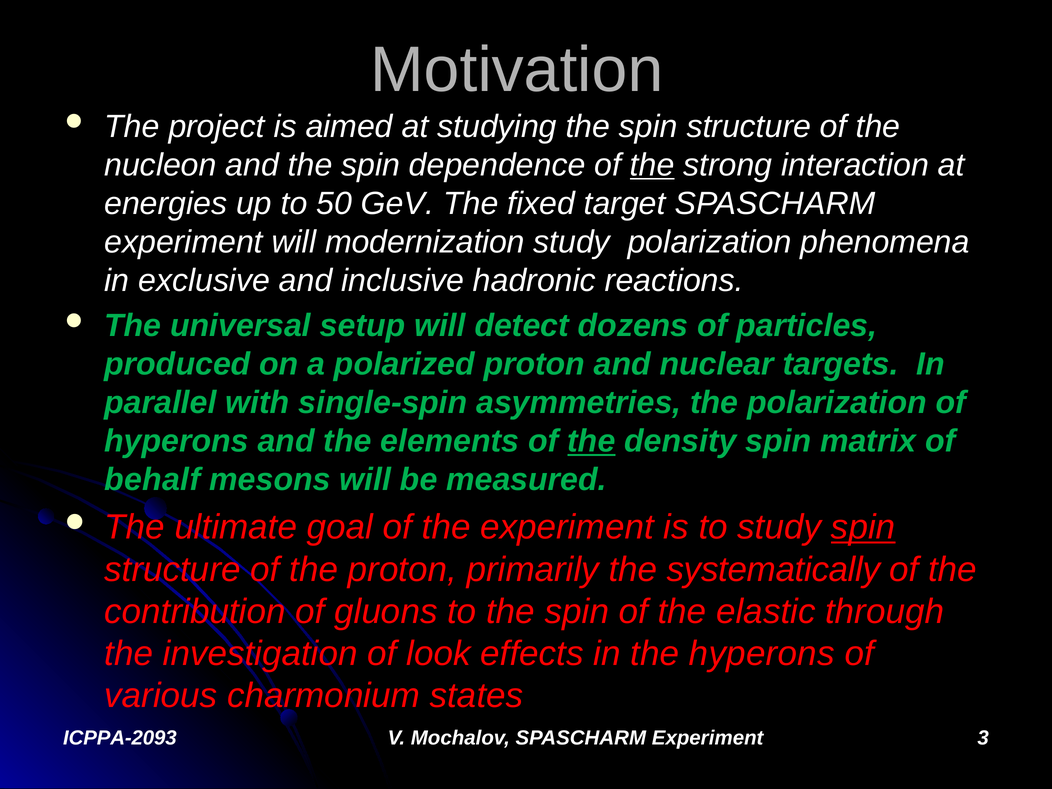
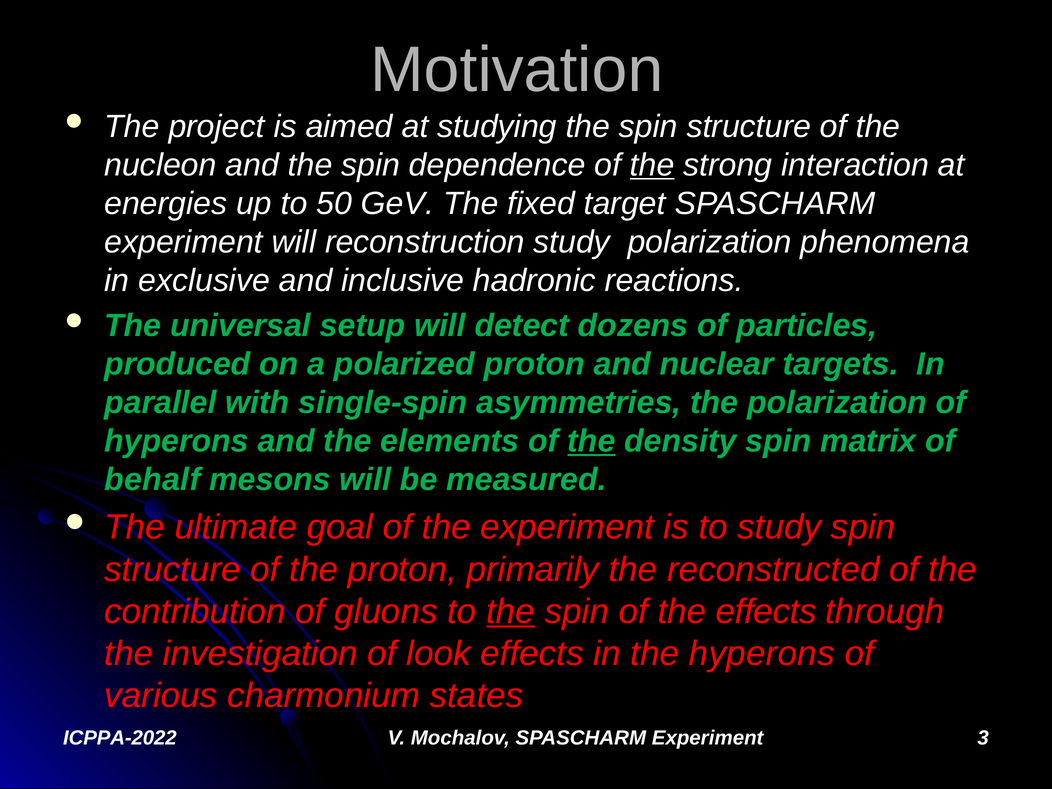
modernization: modernization -> reconstruction
spin at (863, 527) underline: present -> none
systematically: systematically -> reconstructed
the at (511, 612) underline: none -> present
the elastic: elastic -> effects
ICPPA-2093: ICPPA-2093 -> ICPPA-2022
